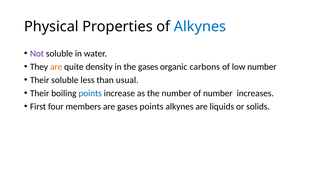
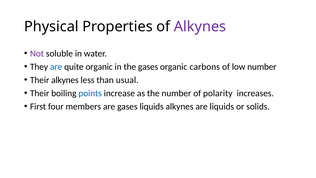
Alkynes at (200, 27) colour: blue -> purple
are at (56, 67) colour: orange -> blue
quite density: density -> organic
Their soluble: soluble -> alkynes
of number: number -> polarity
gases points: points -> liquids
